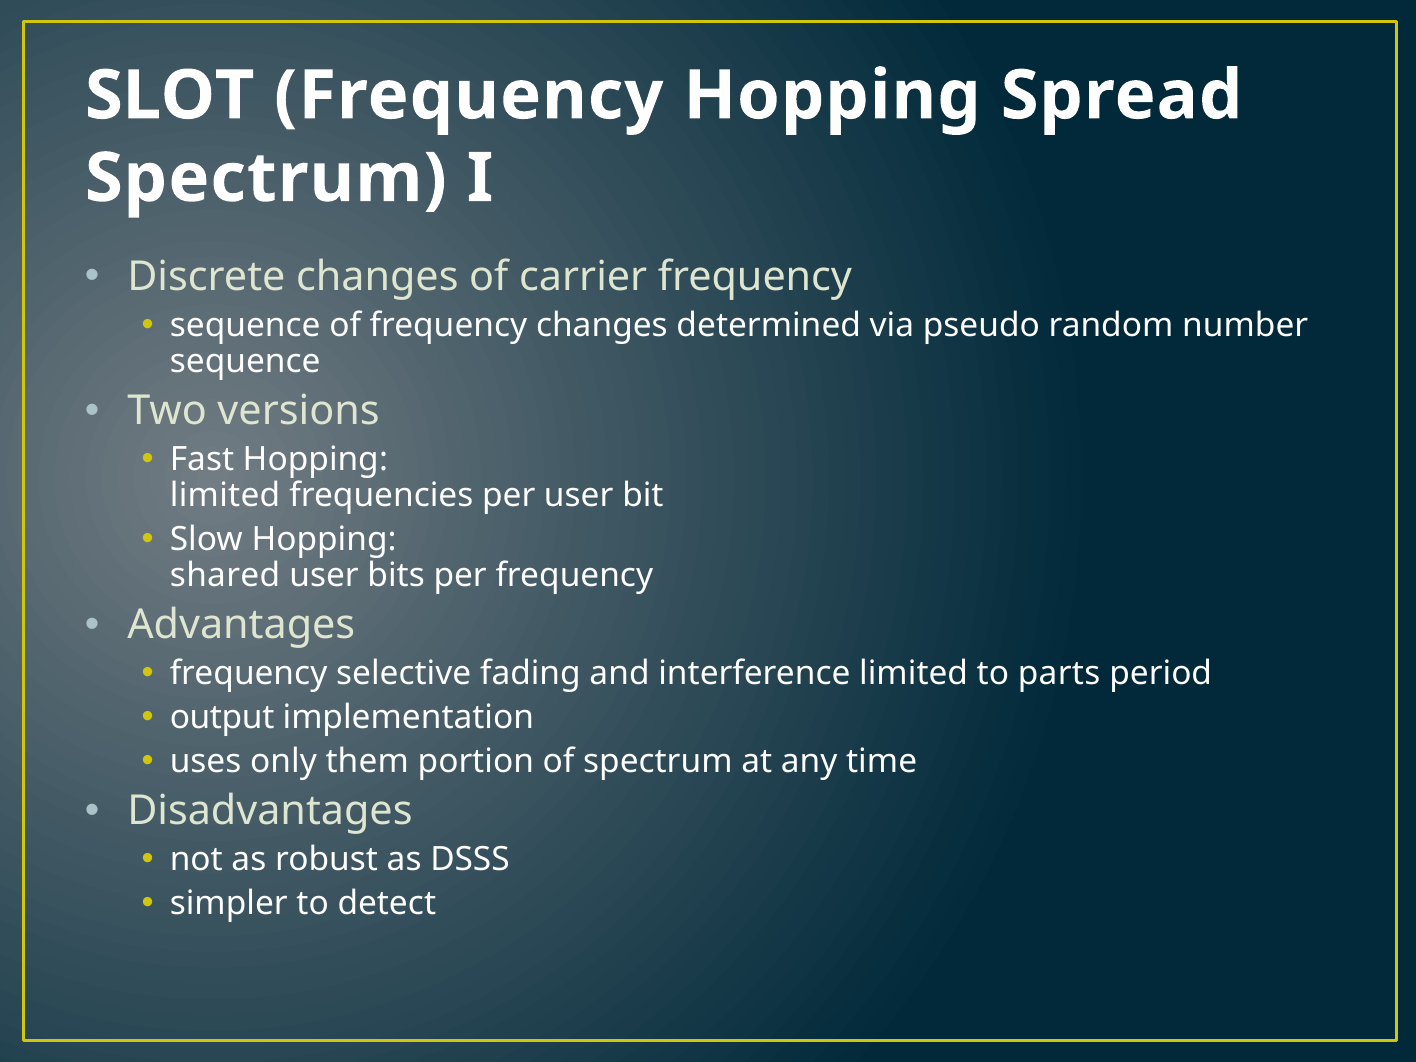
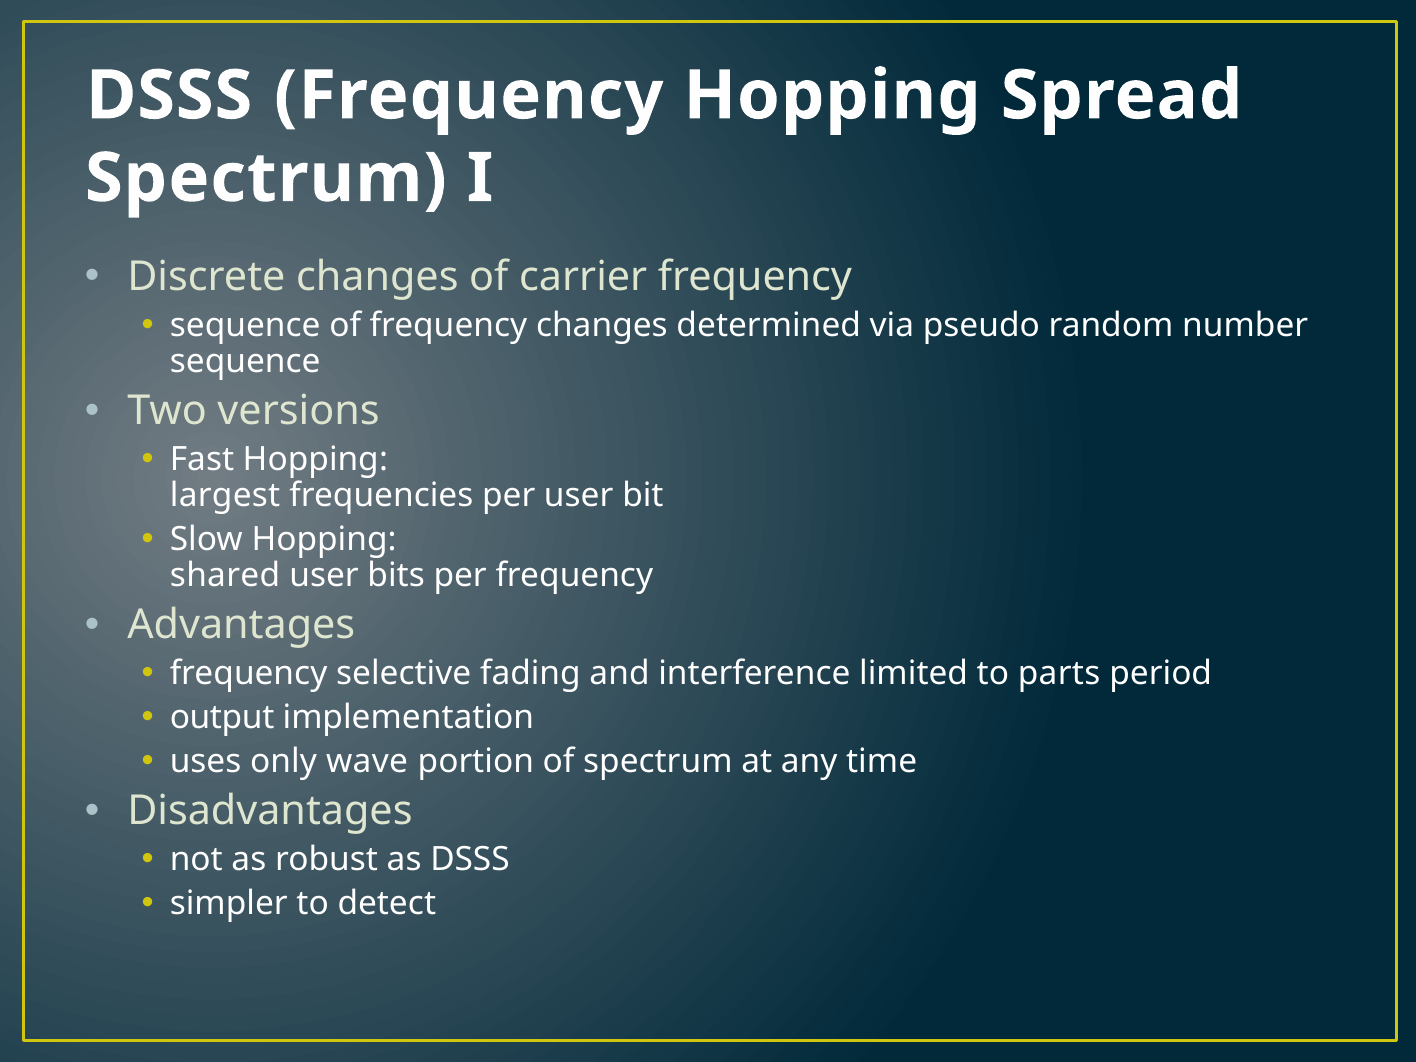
SLOT at (170, 96): SLOT -> DSSS
limited at (225, 495): limited -> largest
them: them -> wave
